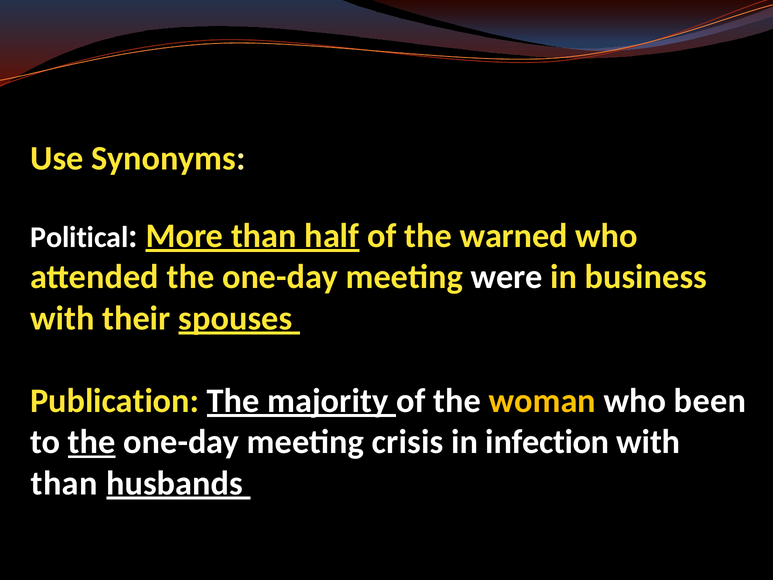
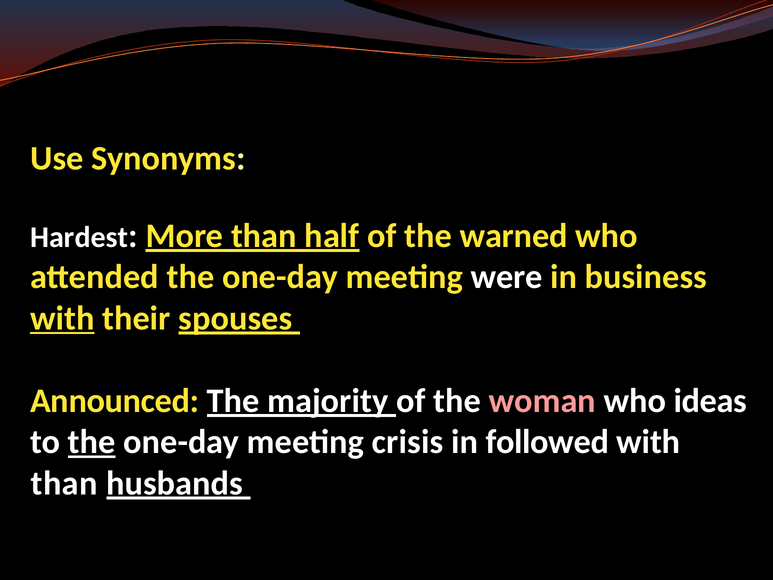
Political: Political -> Hardest
with at (62, 318) underline: none -> present
Publication: Publication -> Announced
woman colour: yellow -> pink
been: been -> ideas
infection: infection -> followed
